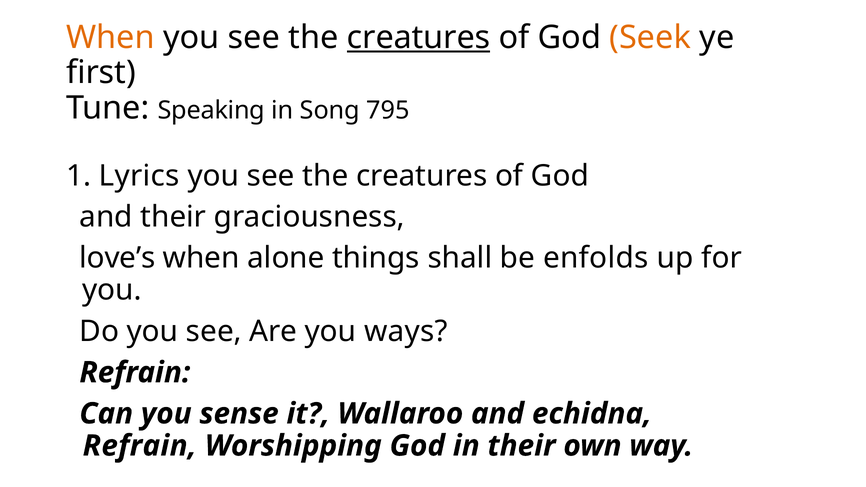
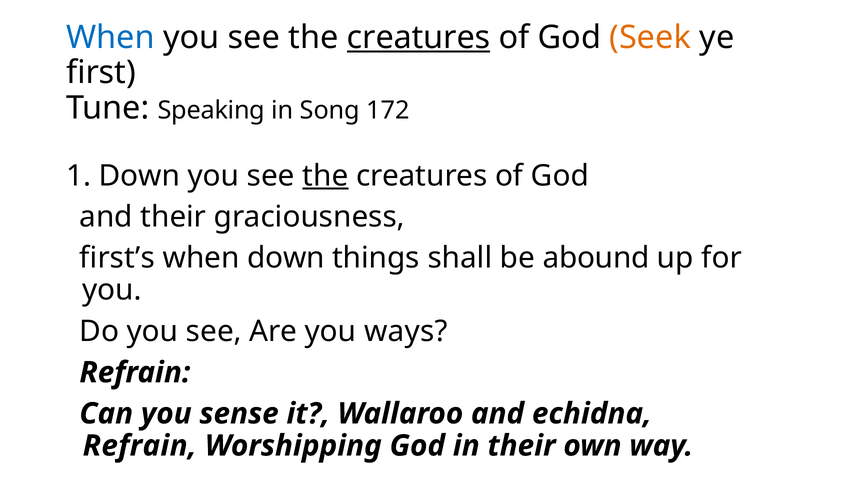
When at (110, 38) colour: orange -> blue
795: 795 -> 172
1 Lyrics: Lyrics -> Down
the at (325, 176) underline: none -> present
love’s: love’s -> first’s
when alone: alone -> down
enfolds: enfolds -> abound
